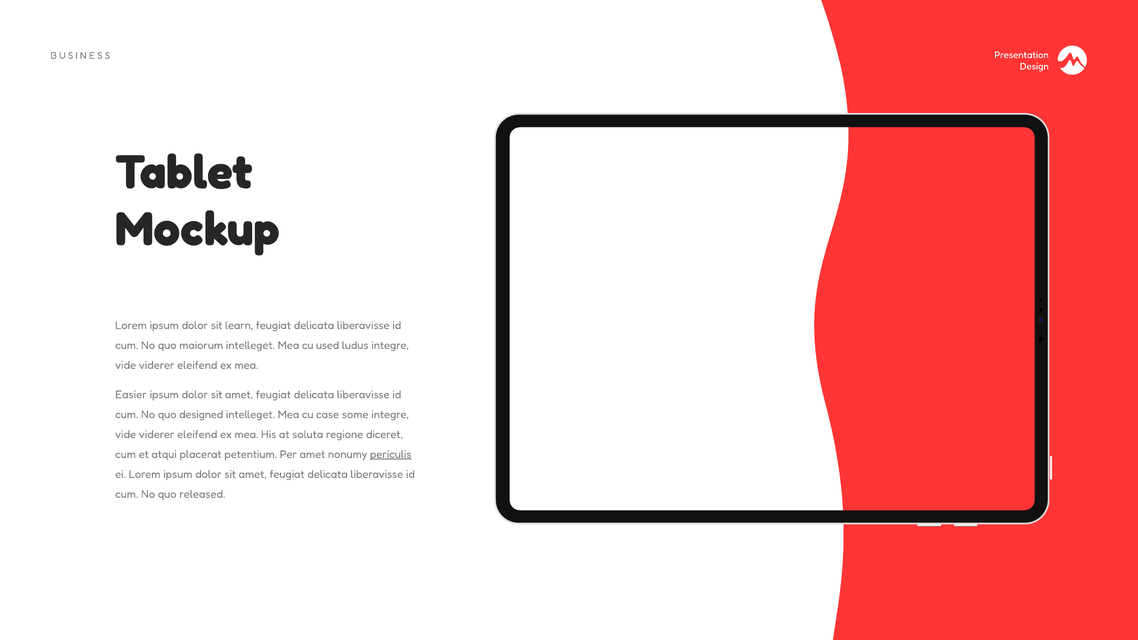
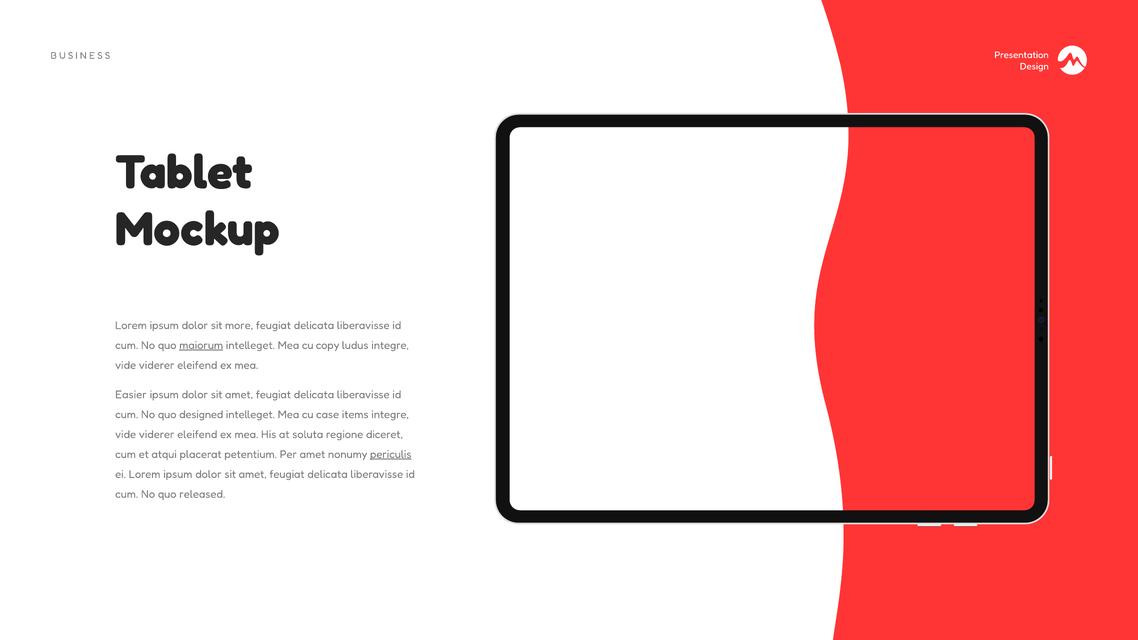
learn: learn -> more
maiorum underline: none -> present
used: used -> copy
some: some -> items
